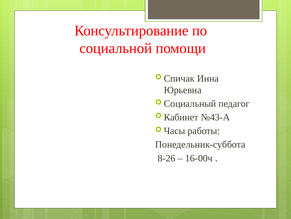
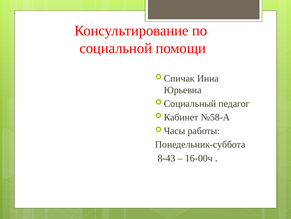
№43-А: №43-А -> №58-А
8-26: 8-26 -> 8-43
